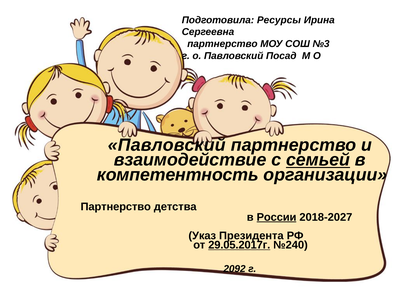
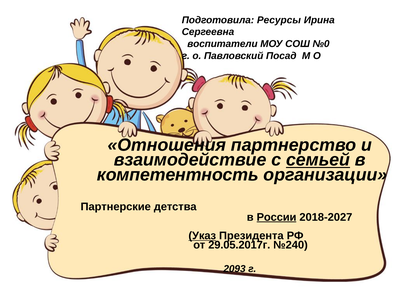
партнерство at (222, 44): партнерство -> воспитатели
№3: №3 -> №0
Павловский at (167, 145): Павловский -> Отношения
Партнерство at (116, 206): Партнерство -> Партнерские
Указ underline: none -> present
29.05.2017г underline: present -> none
2092: 2092 -> 2093
